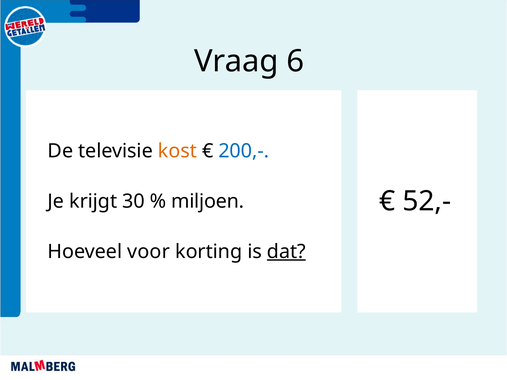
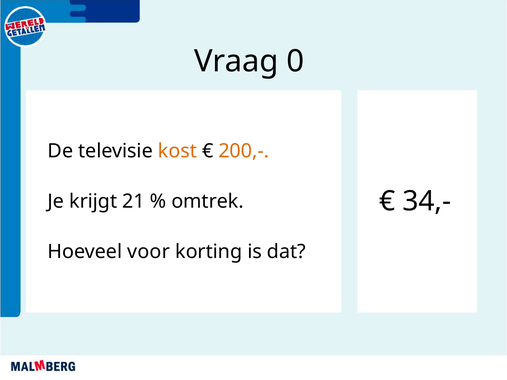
6: 6 -> 0
200,- colour: blue -> orange
52,-: 52,- -> 34,-
30: 30 -> 21
miljoen: miljoen -> omtrek
dat underline: present -> none
